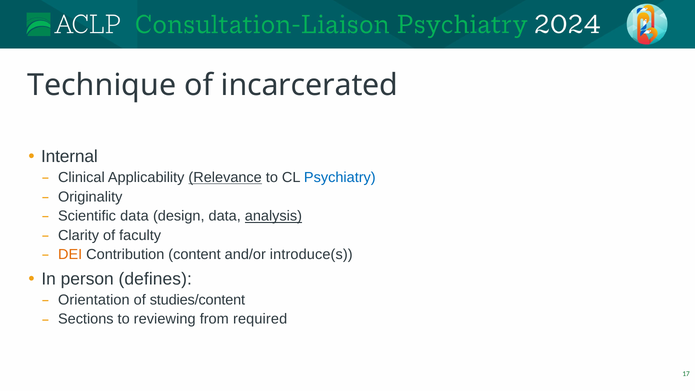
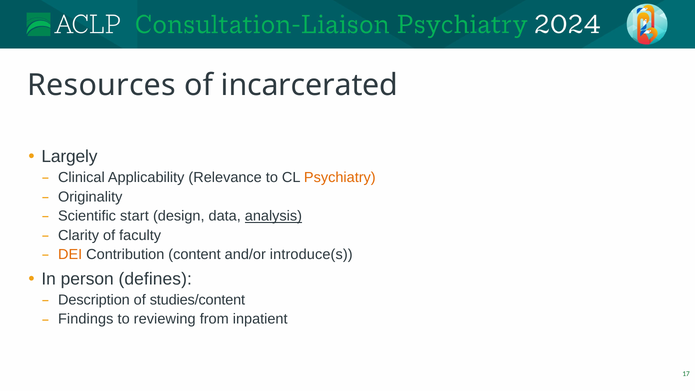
Technique: Technique -> Resources
Internal: Internal -> Largely
Relevance underline: present -> none
Psychiatry colour: blue -> orange
Scientific data: data -> start
Orientation: Orientation -> Description
Sections: Sections -> Findings
required: required -> inpatient
